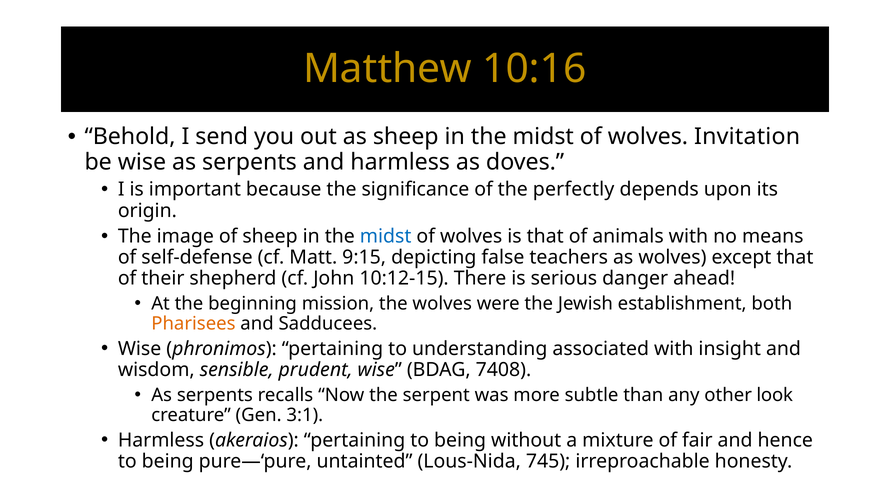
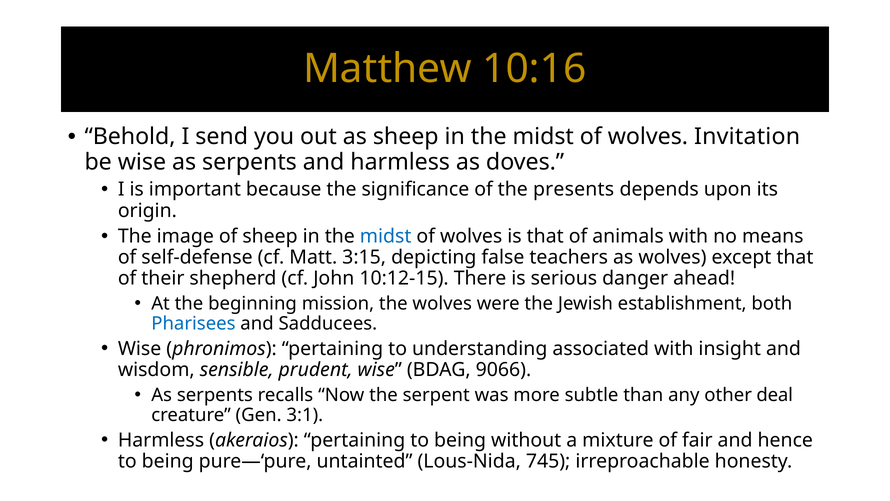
perfectly: perfectly -> presents
9:15: 9:15 -> 3:15
Pharisees colour: orange -> blue
7408: 7408 -> 9066
look: look -> deal
